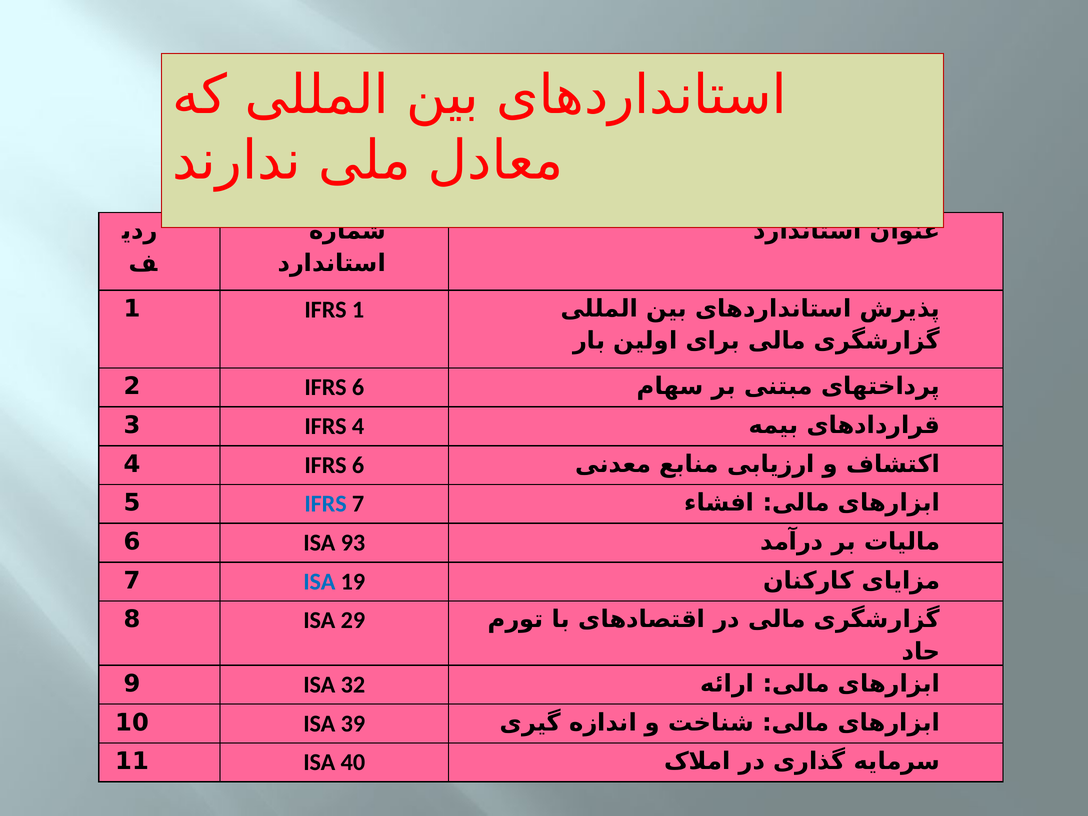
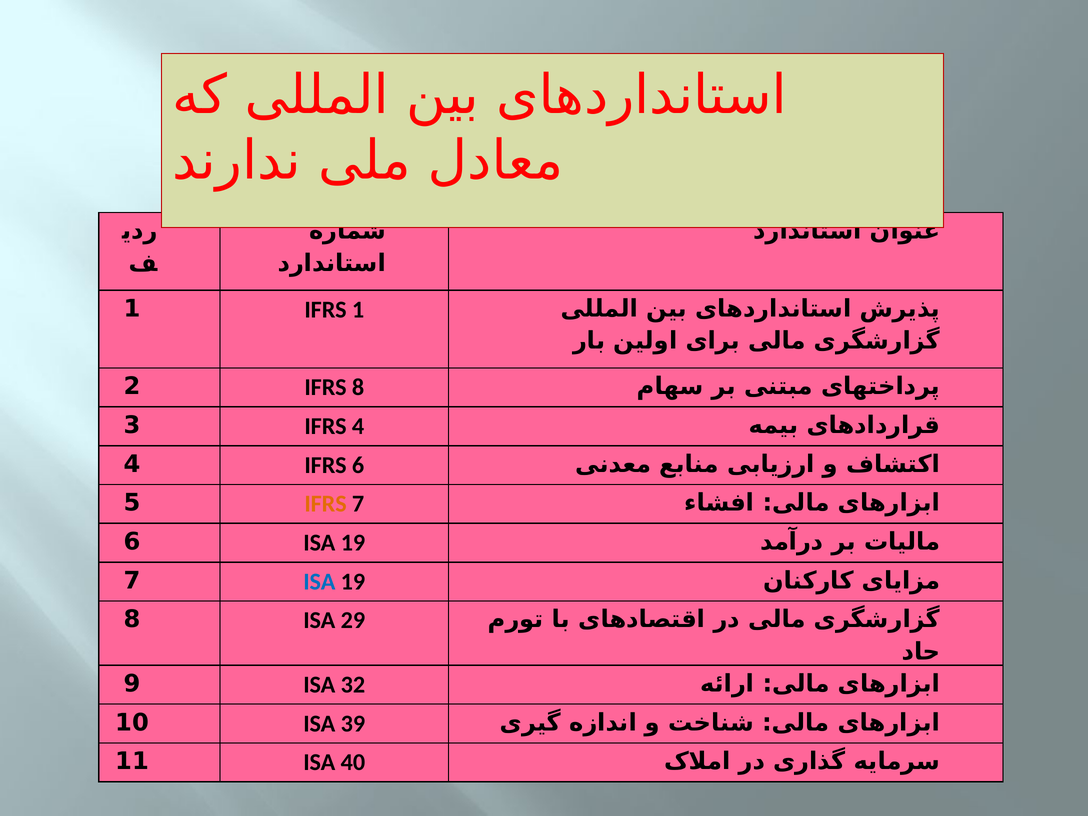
2 IFRS 6: 6 -> 8
IFRS at (326, 504) colour: blue -> orange
6 ISA 93: 93 -> 19
